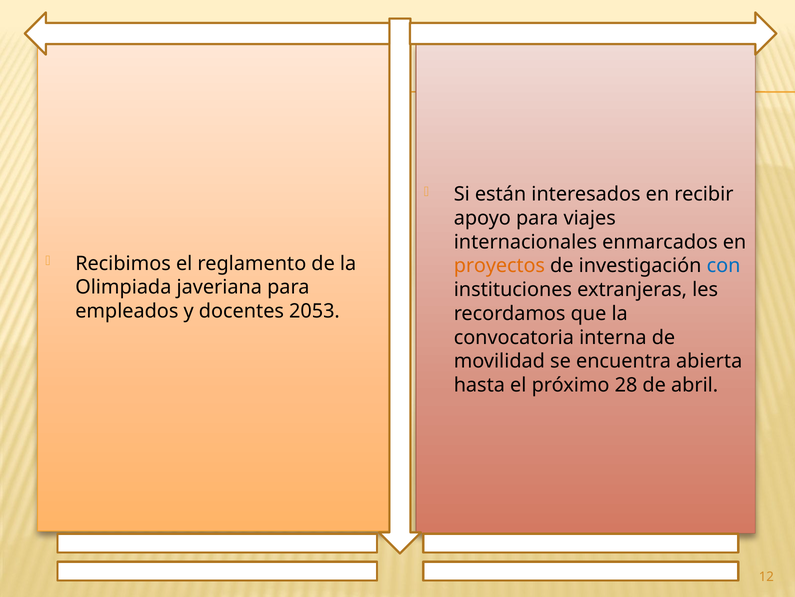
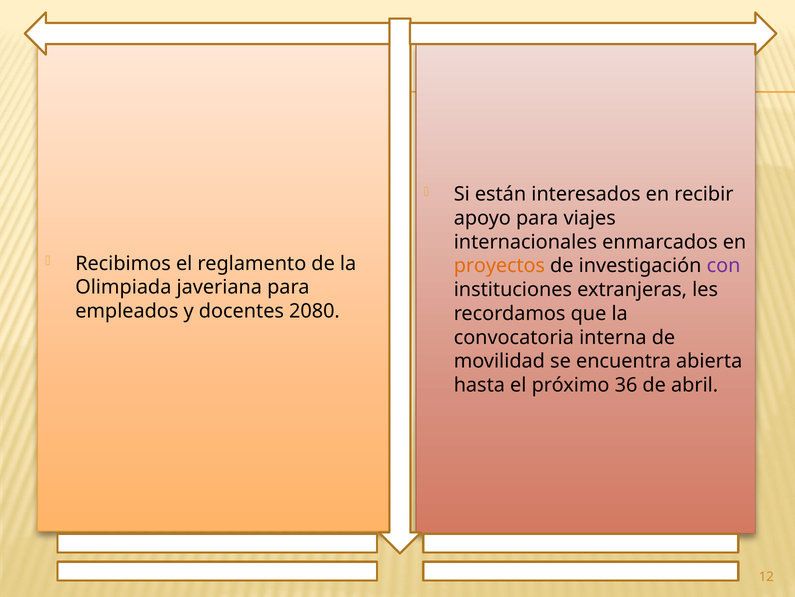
con colour: blue -> purple
2053: 2053 -> 2080
28: 28 -> 36
